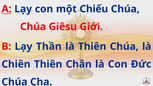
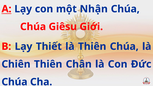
Chiếu: Chiếu -> Nhận
Thần: Thần -> Thiết
